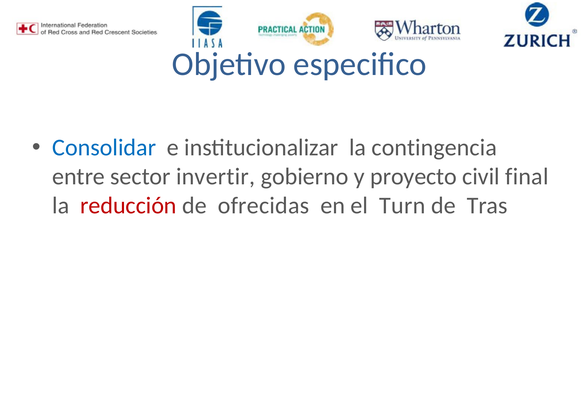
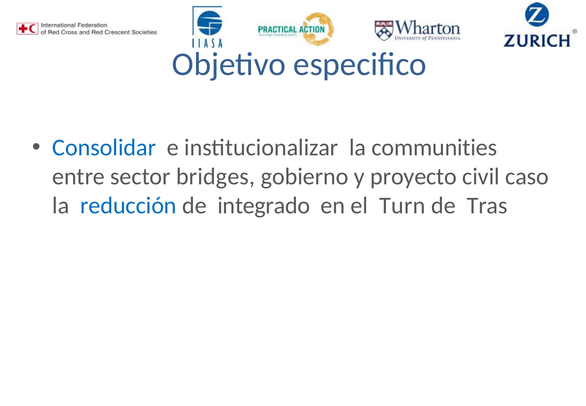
contingencia: contingencia -> communities
invertir: invertir -> bridges
final: final -> caso
reducción colour: red -> blue
ofrecidas: ofrecidas -> integrado
